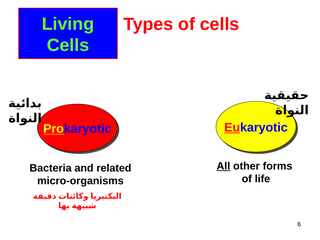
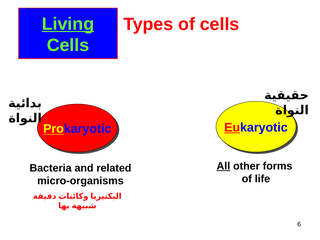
Living underline: none -> present
